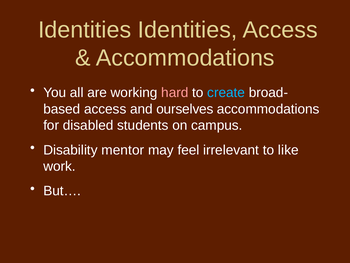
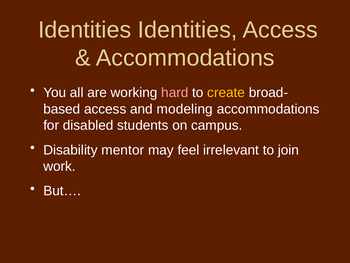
create colour: light blue -> yellow
ourselves: ourselves -> modeling
like: like -> join
